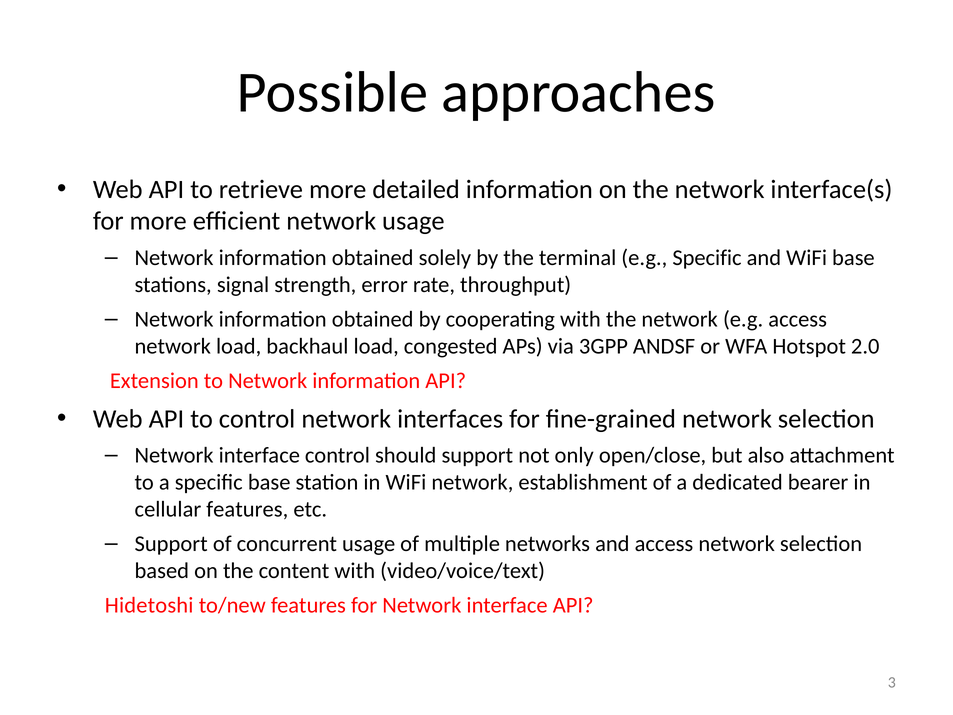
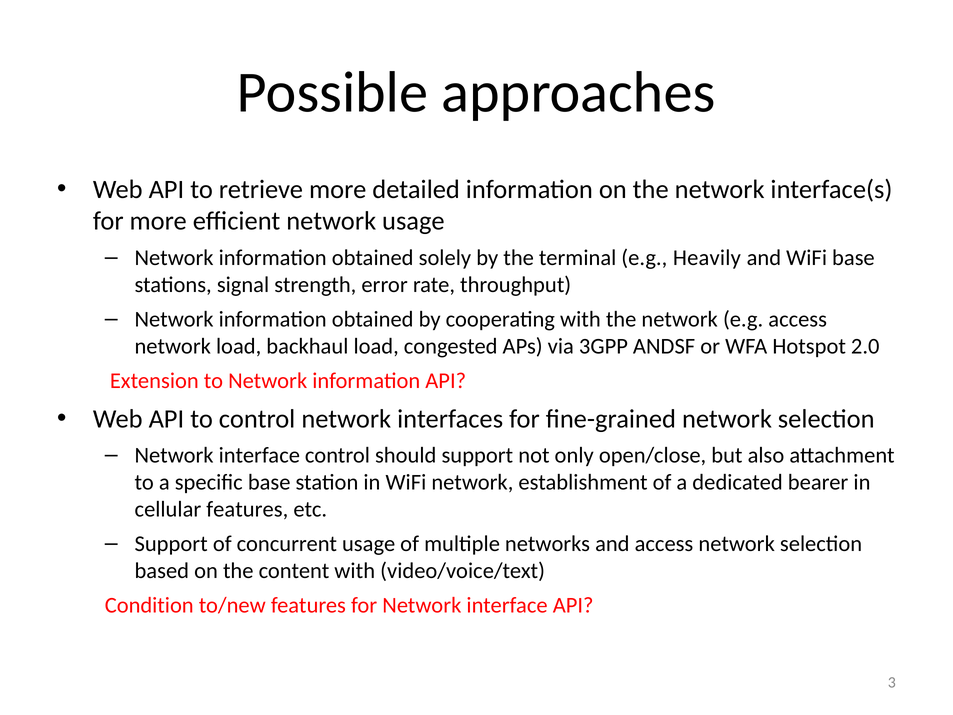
e.g Specific: Specific -> Heavily
Hidetoshi: Hidetoshi -> Condition
